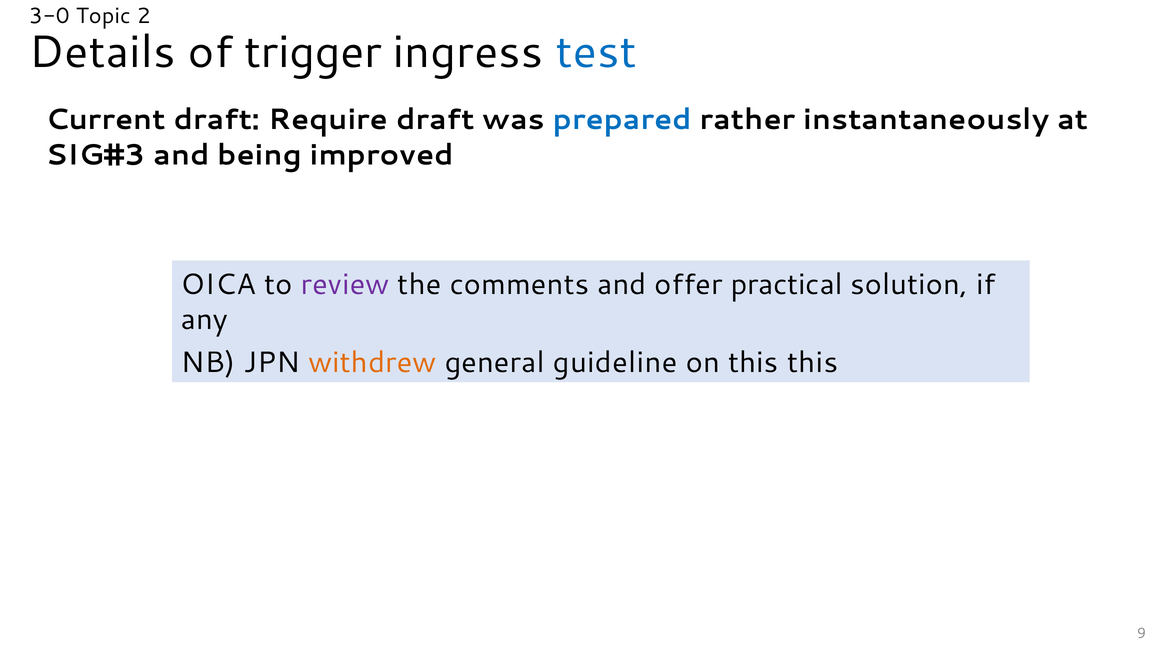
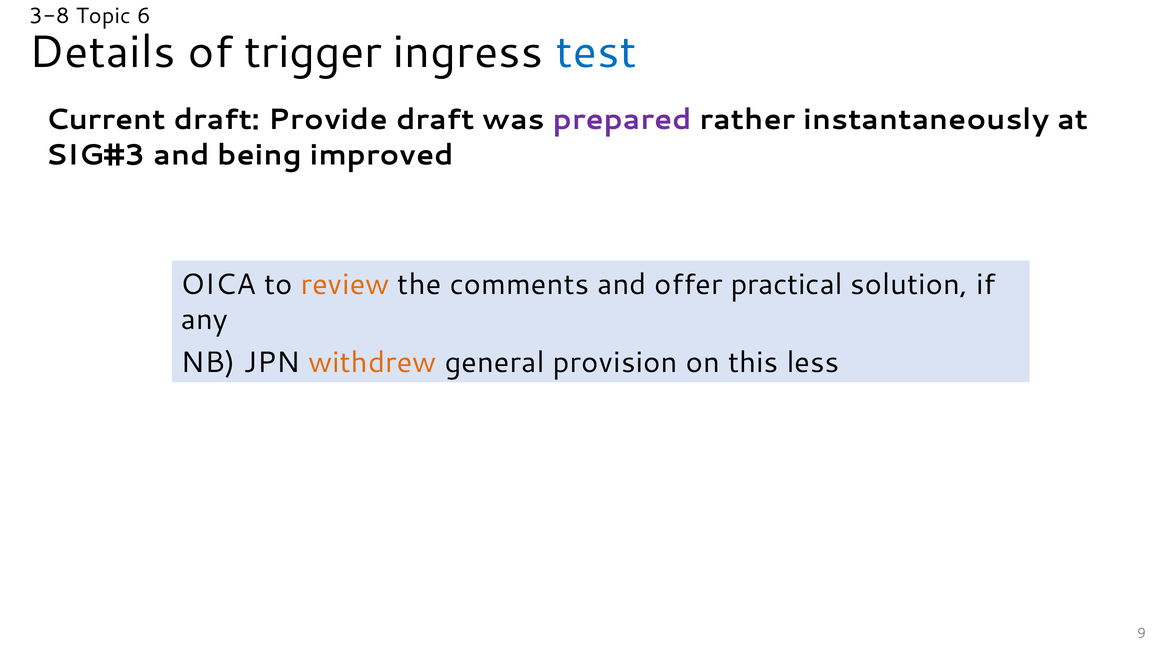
3-0: 3-0 -> 3-8
2: 2 -> 6
Require: Require -> Provide
prepared colour: blue -> purple
review colour: purple -> orange
guideline: guideline -> provision
this this: this -> less
